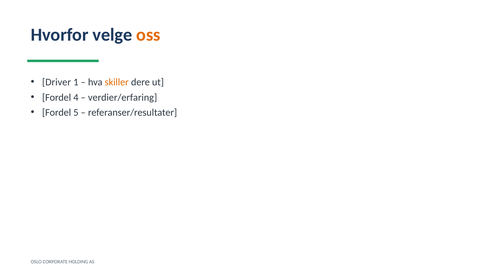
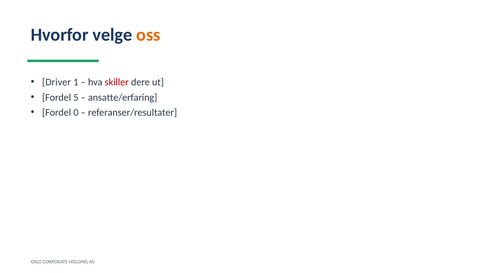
skiller colour: orange -> red
4: 4 -> 5
verdier/erfaring: verdier/erfaring -> ansatte/erfaring
5: 5 -> 0
